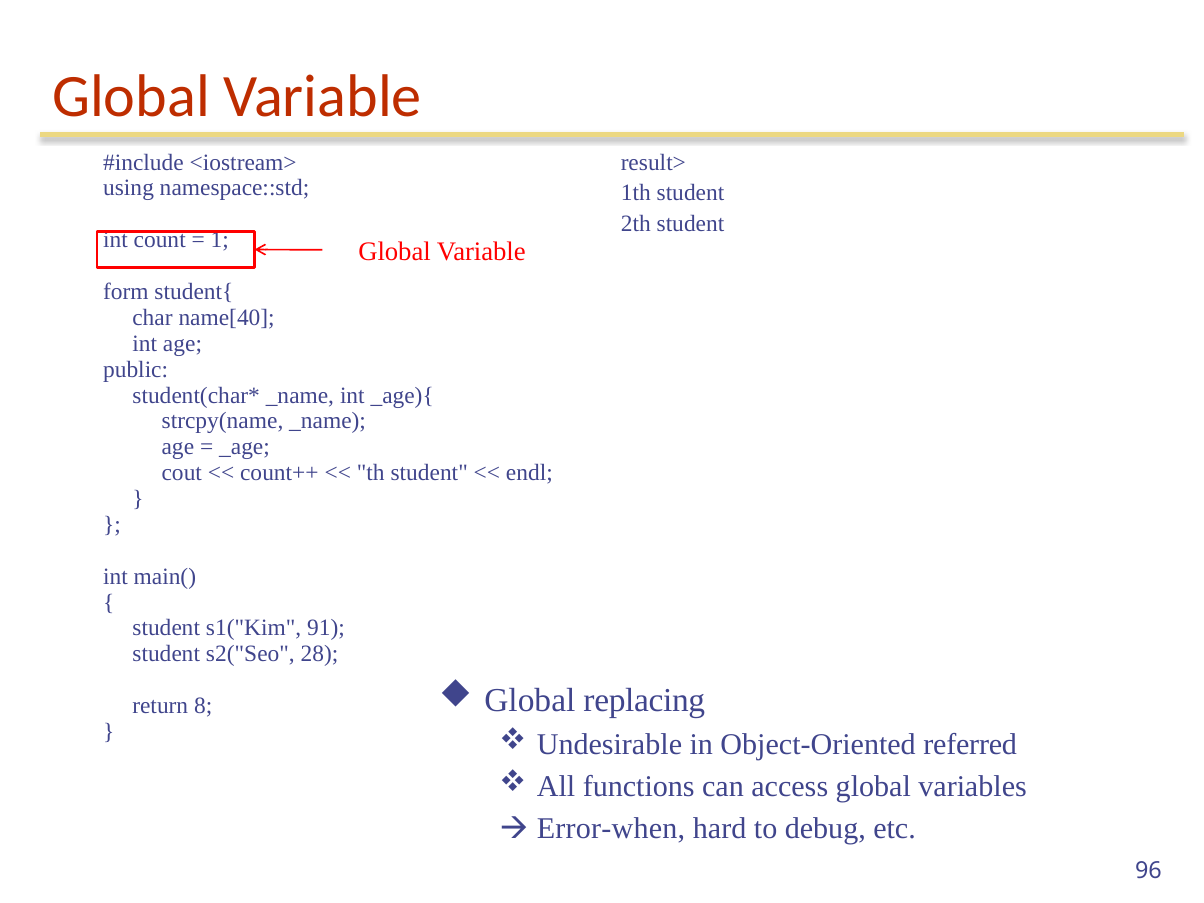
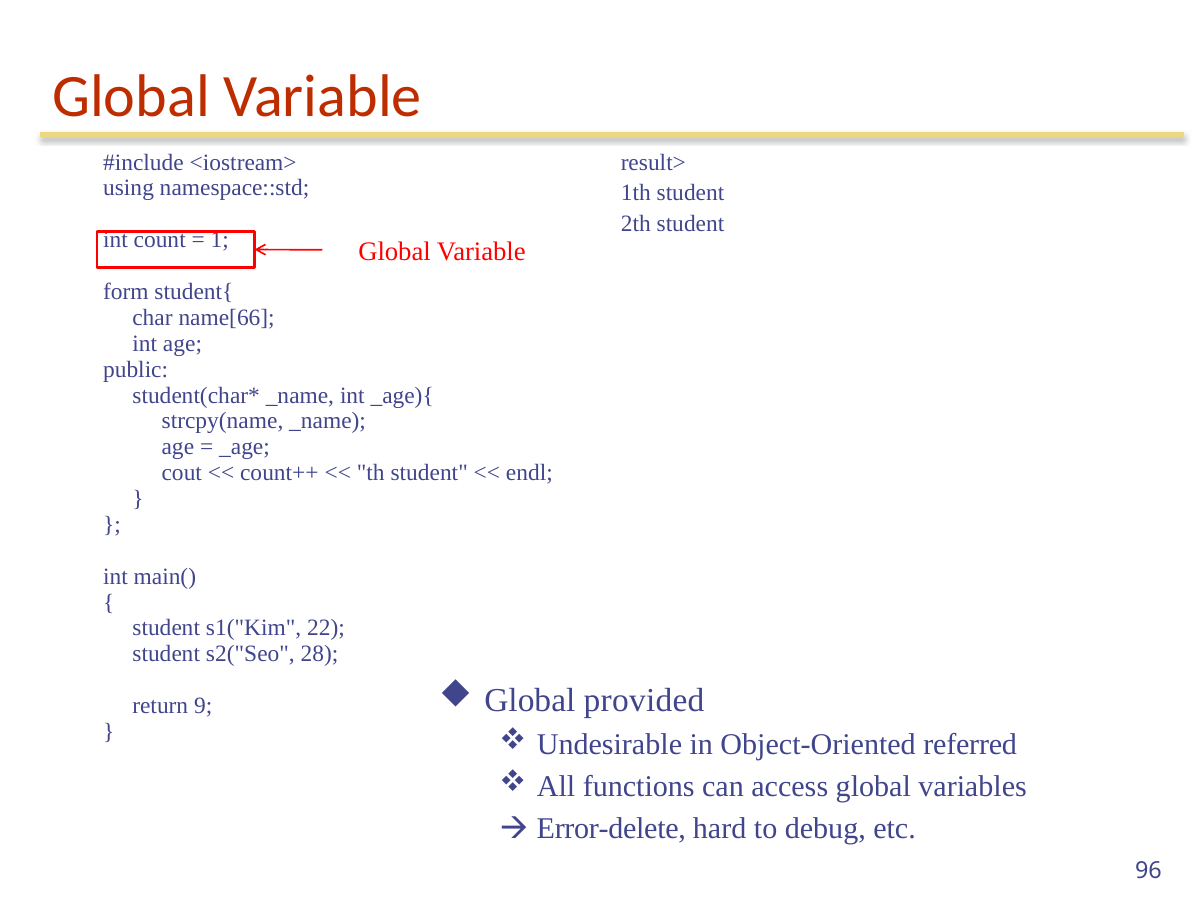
name[40: name[40 -> name[66
91: 91 -> 22
replacing: replacing -> provided
8: 8 -> 9
Error-when: Error-when -> Error-delete
